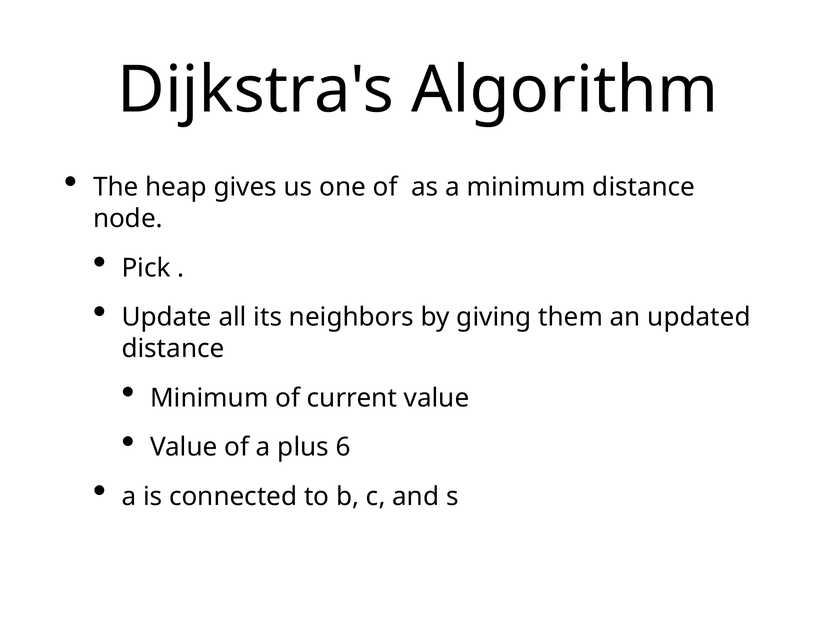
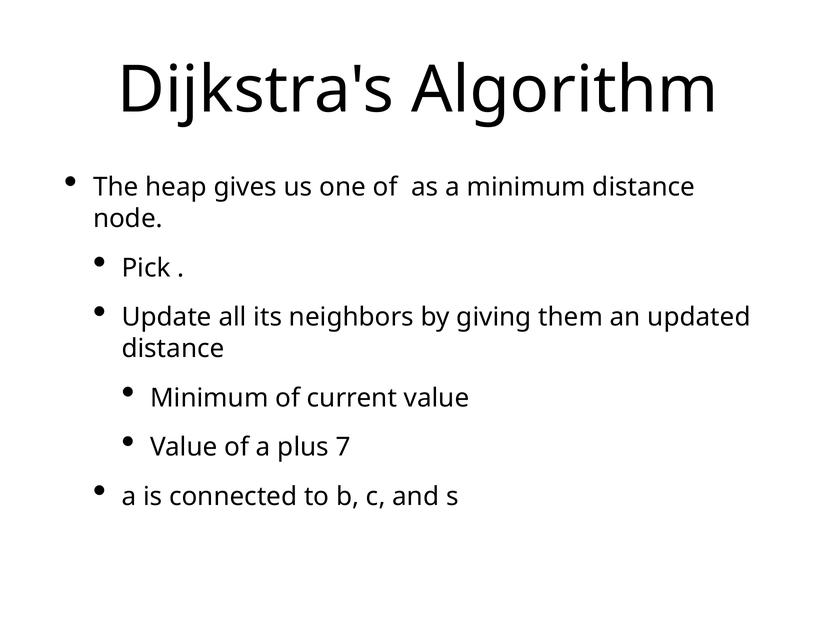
6: 6 -> 7
